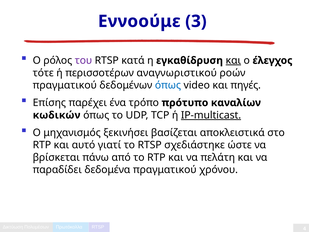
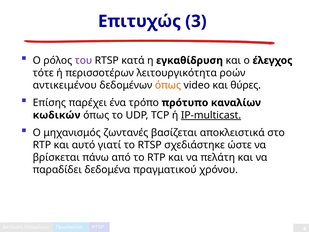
Εννοούμε: Εννοούμε -> Επιτυχώς
και at (233, 60) underline: present -> none
αναγνωριστικού: αναγνωριστικού -> λειτουργικότητα
πραγματικού at (65, 85): πραγματικού -> αντικειμένου
όπως at (168, 85) colour: blue -> orange
πηγές: πηγές -> θύρες
ξεκινήσει: ξεκινήσει -> ζωντανές
